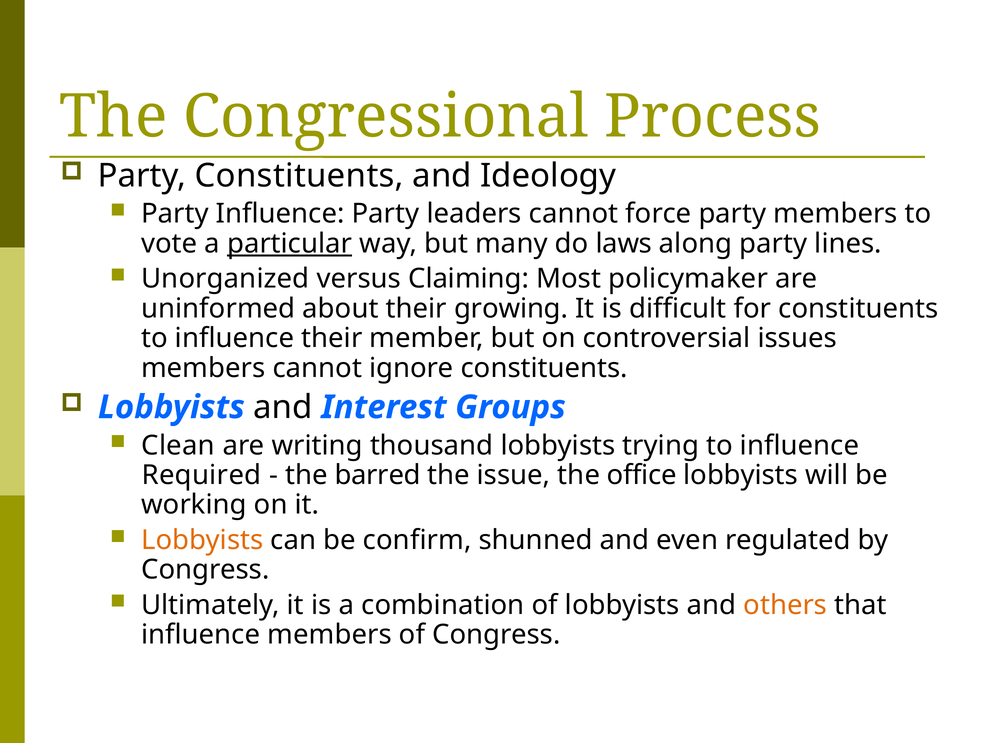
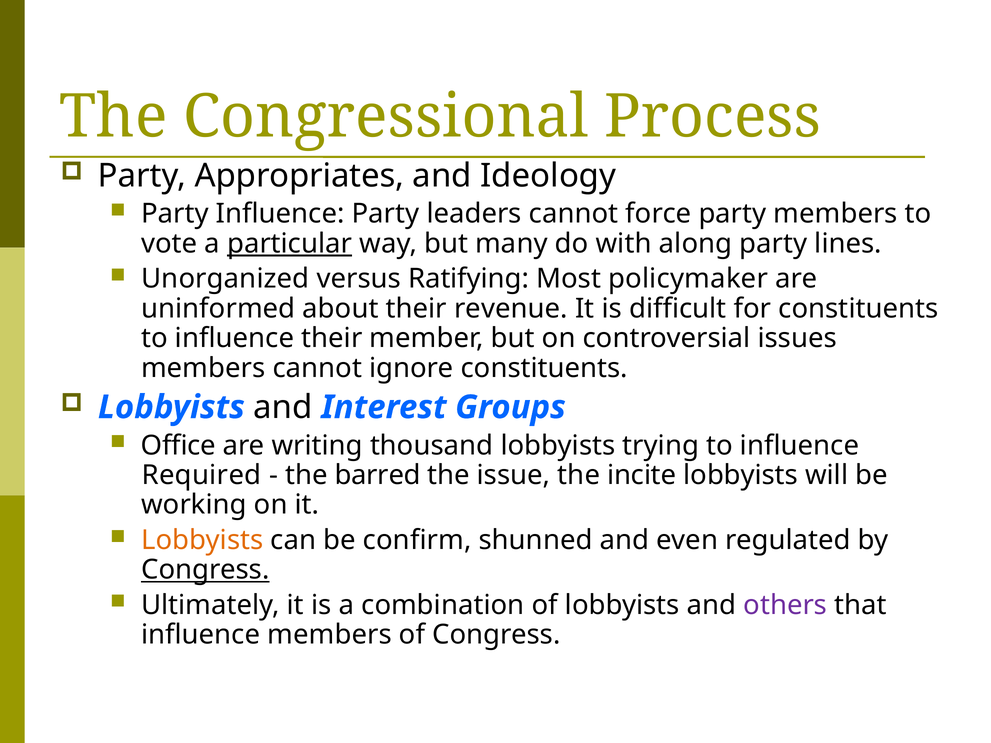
Party Constituents: Constituents -> Appropriates
laws: laws -> with
Claiming: Claiming -> Ratifying
growing: growing -> revenue
Clean: Clean -> Office
office: office -> incite
Congress at (205, 570) underline: none -> present
others colour: orange -> purple
